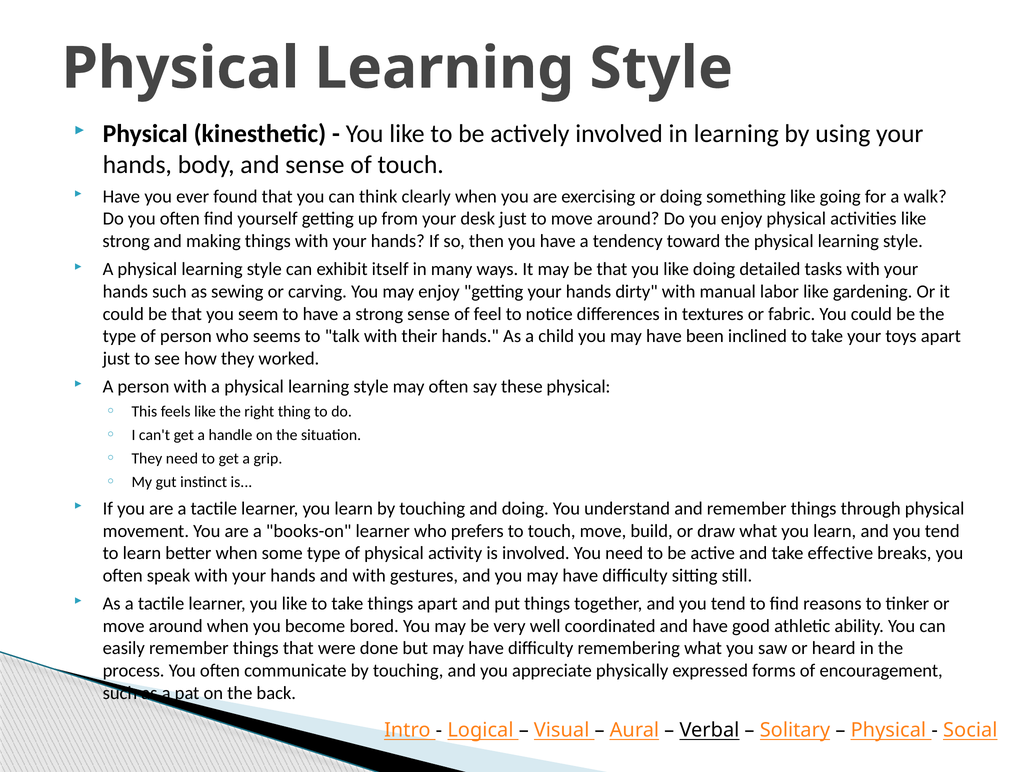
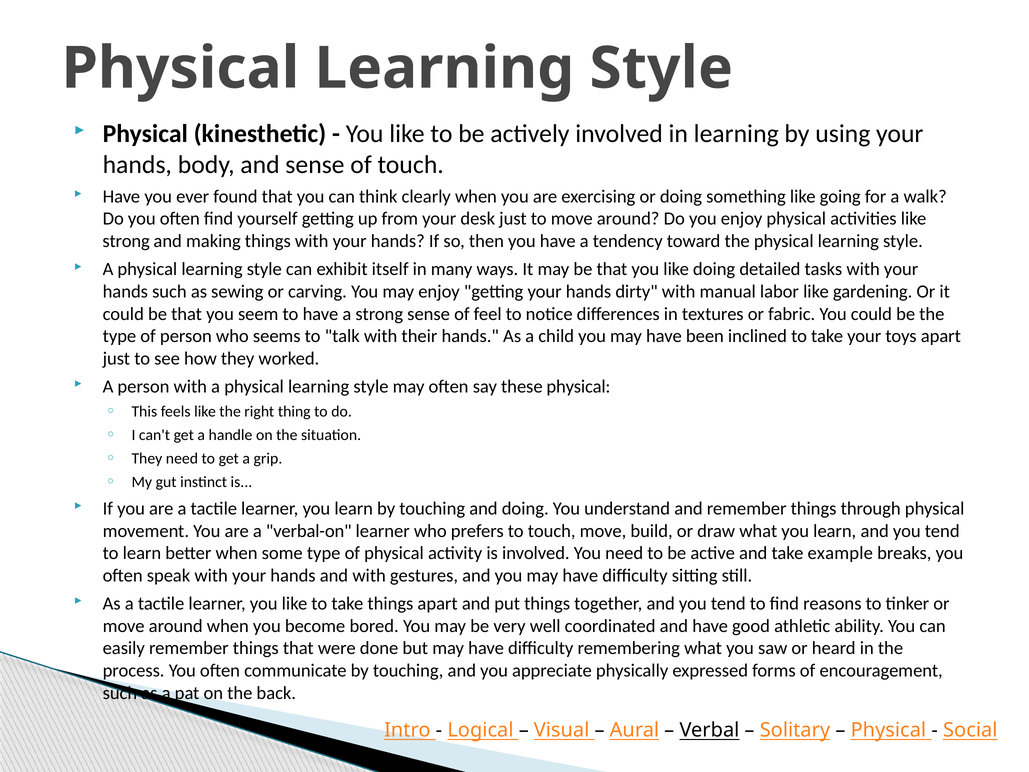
books-on: books-on -> verbal-on
effective: effective -> example
